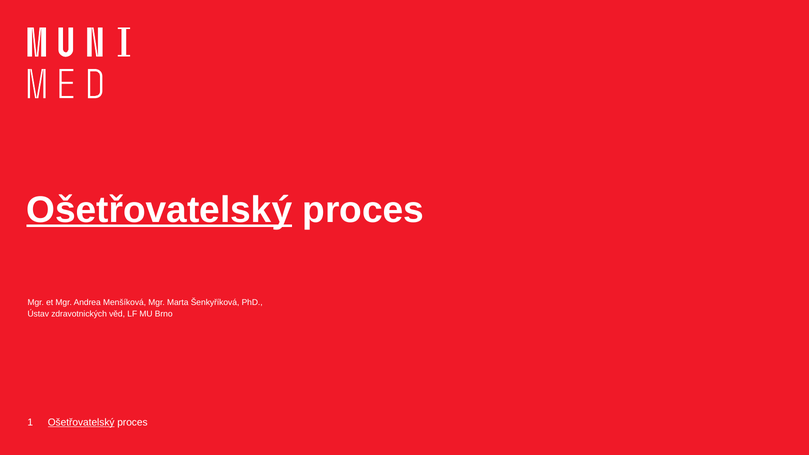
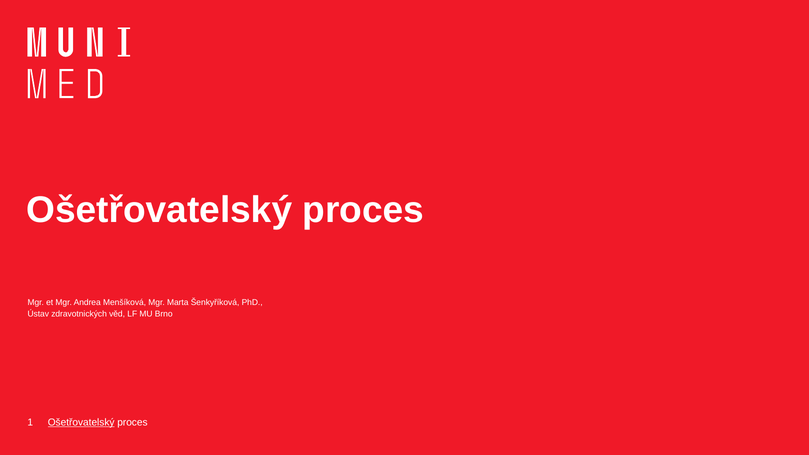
Ošetřovatelský at (159, 210) underline: present -> none
